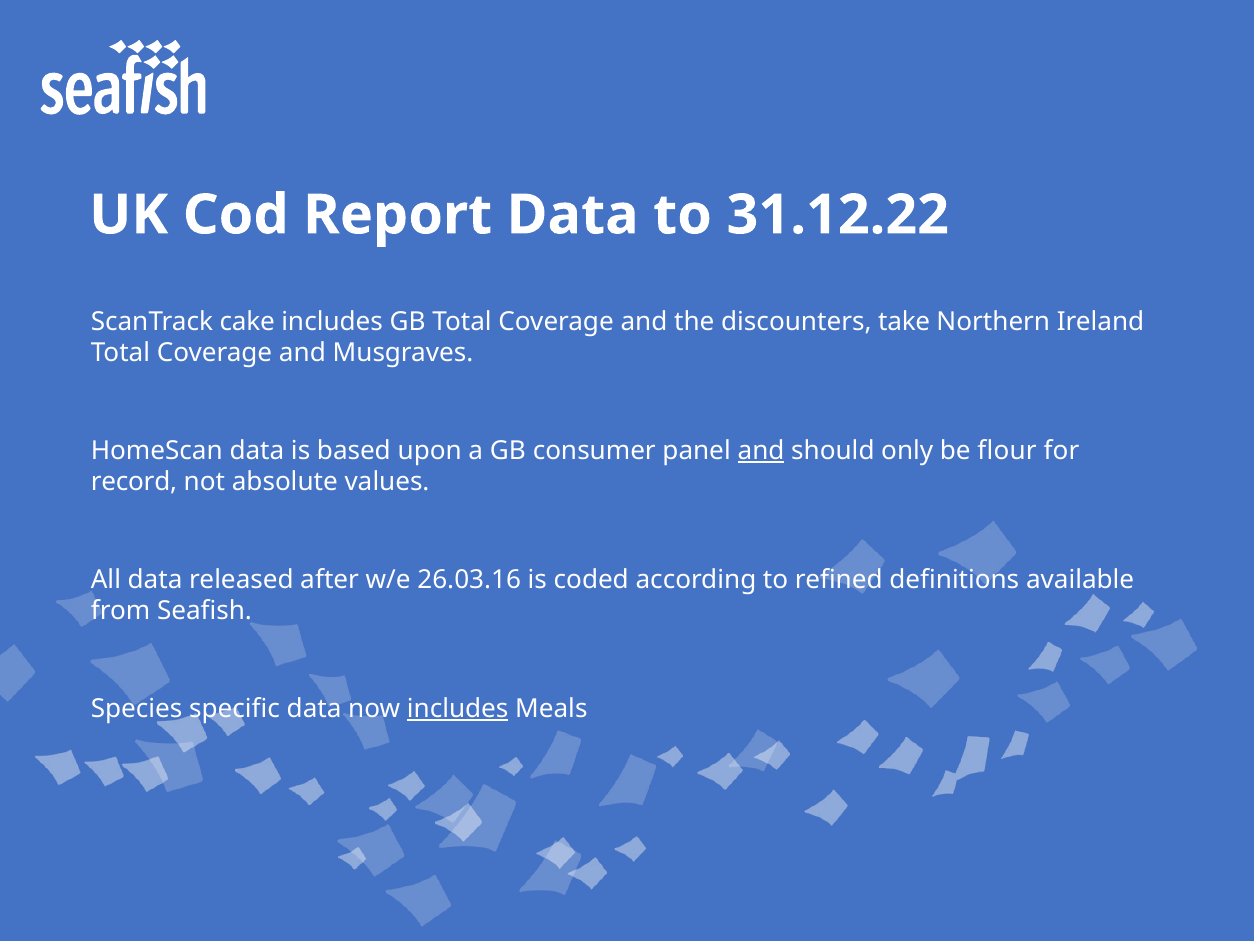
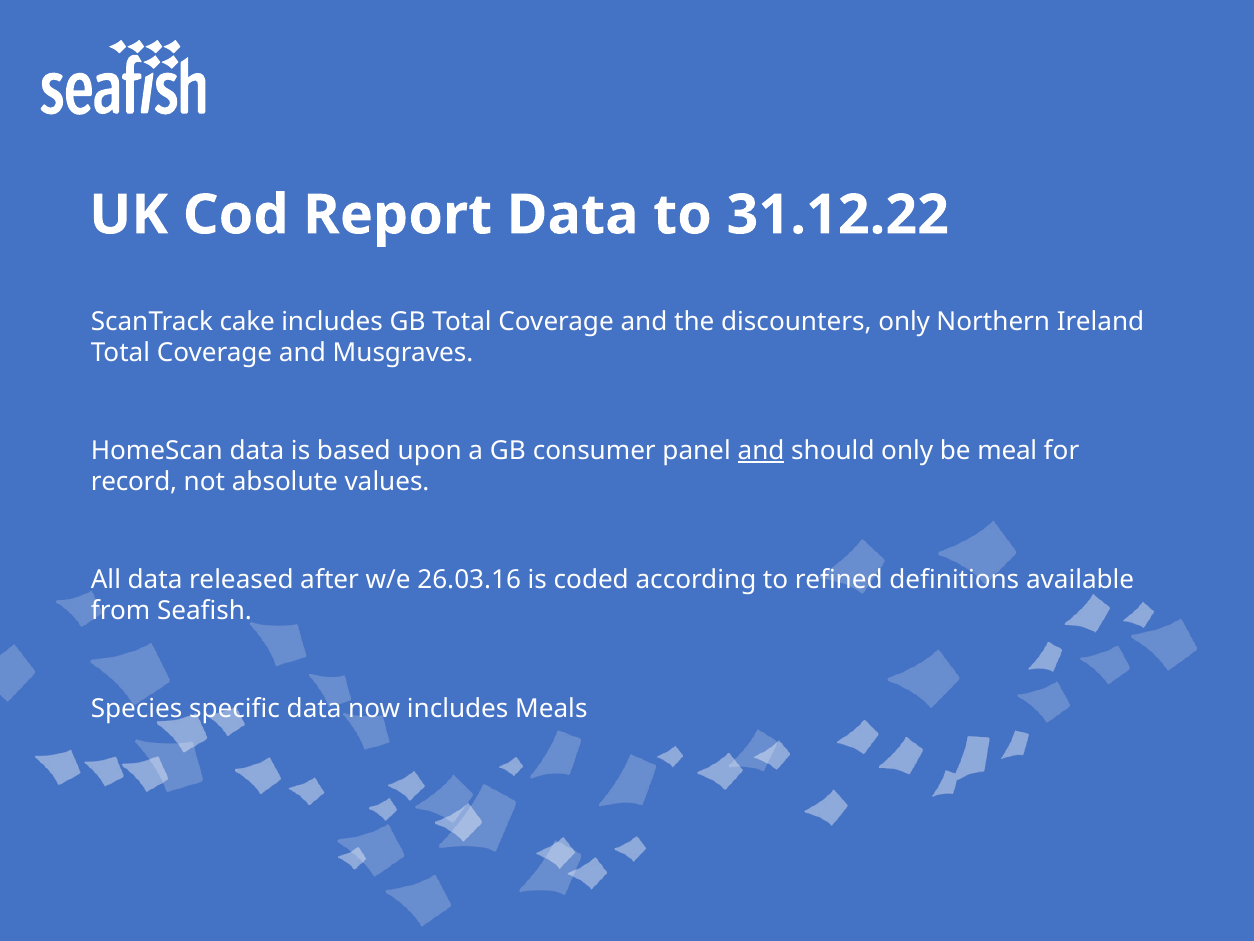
discounters take: take -> only
flour: flour -> meal
includes at (458, 708) underline: present -> none
